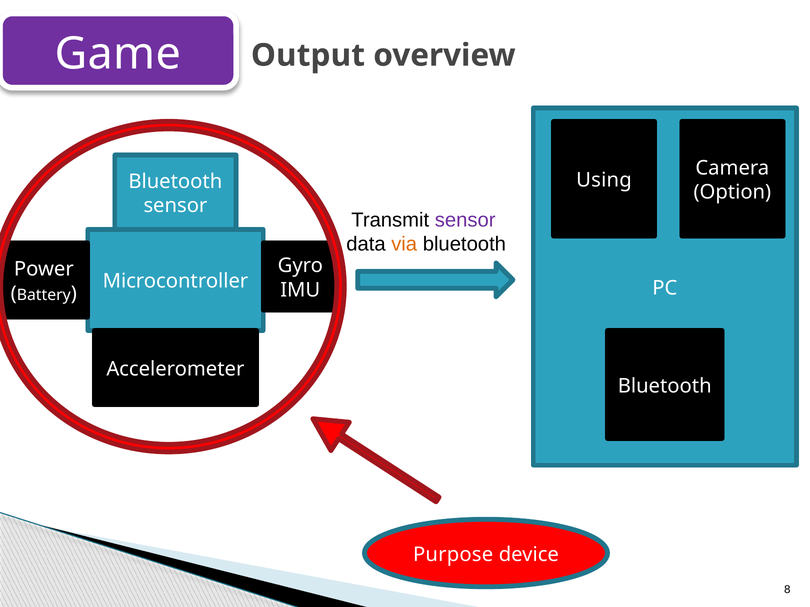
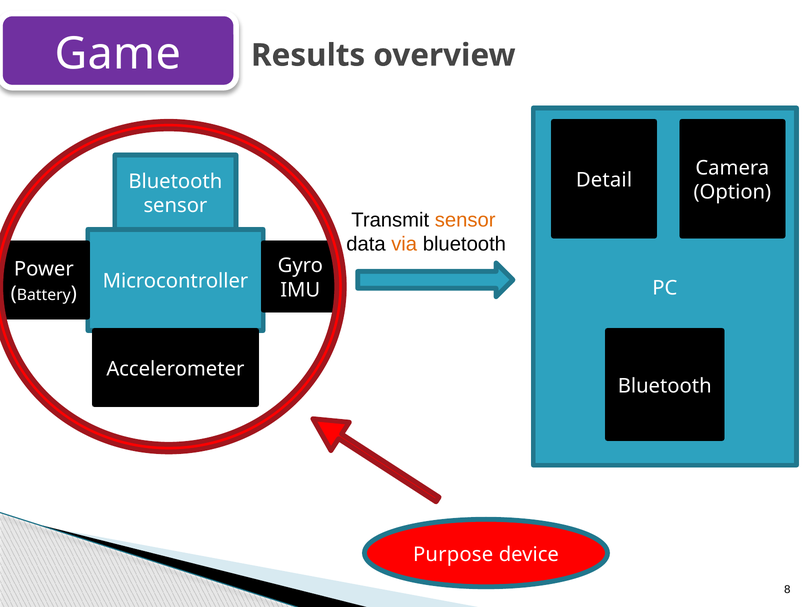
Output: Output -> Results
Using: Using -> Detail
sensor at (465, 220) colour: purple -> orange
